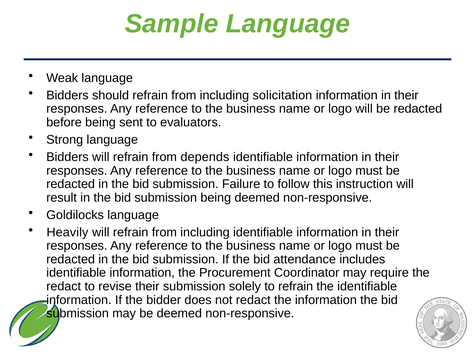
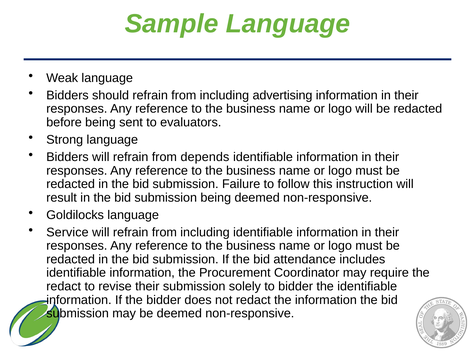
solicitation: solicitation -> advertising
Heavily: Heavily -> Service
to refrain: refrain -> bidder
